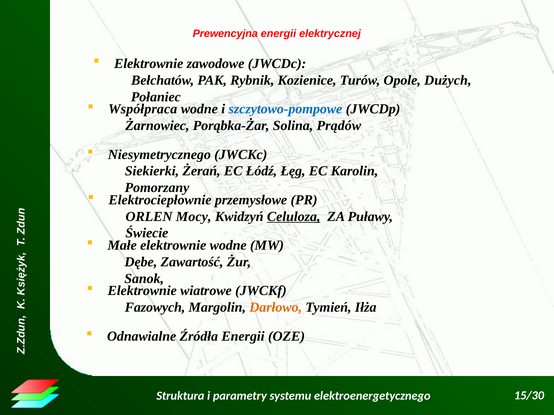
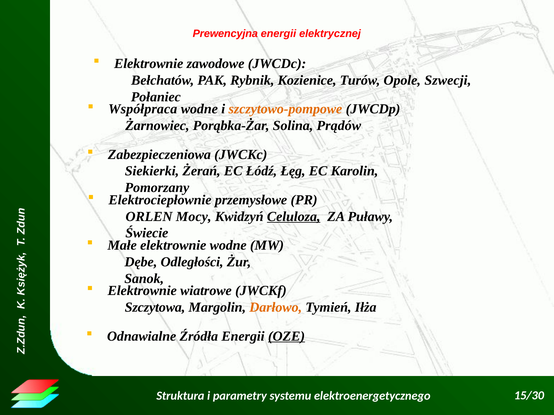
Dużych: Dużych -> Szwecji
szczytowo-pompowe colour: blue -> orange
Niesymetrycznego: Niesymetrycznego -> Zabezpieczeniowa
Zawartość: Zawartość -> Odległości
Fazowych: Fazowych -> Szczytowa
OZE underline: none -> present
